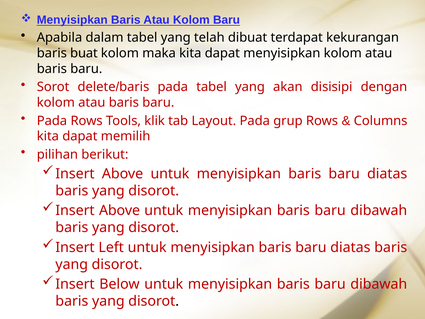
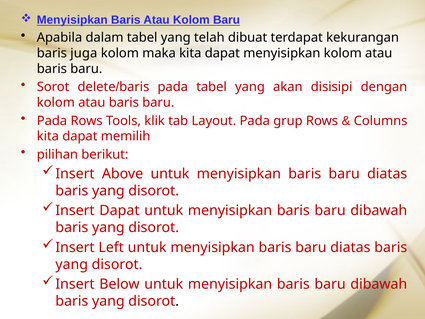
buat: buat -> juga
Above at (120, 210): Above -> Dapat
